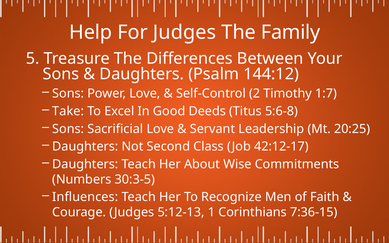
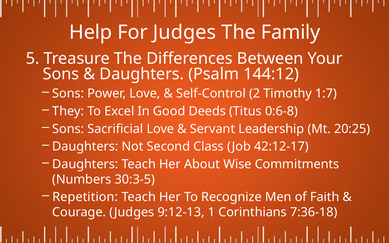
Take: Take -> They
5:6-8: 5:6-8 -> 0:6-8
Influences: Influences -> Repetition
5:12-13: 5:12-13 -> 9:12-13
7:36-15: 7:36-15 -> 7:36-18
